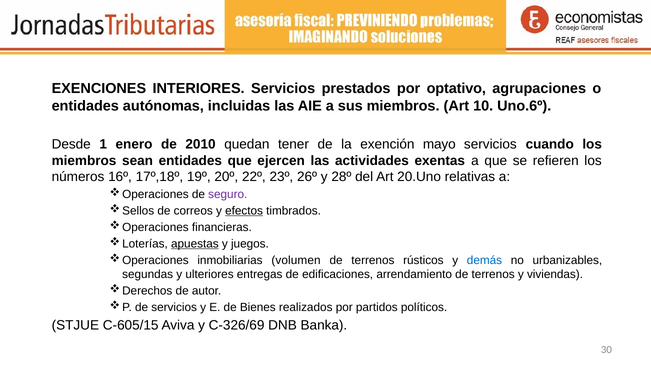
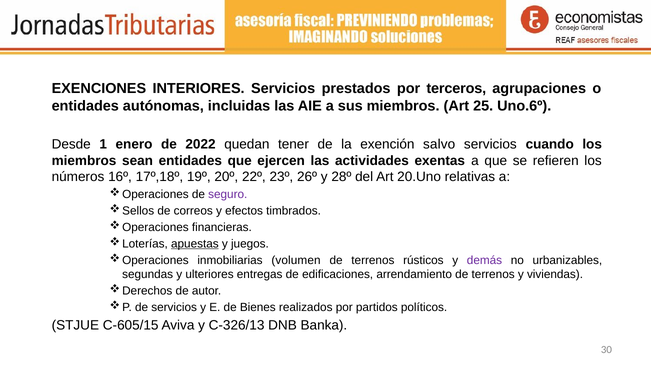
optativo: optativo -> terceros
10: 10 -> 25
2010: 2010 -> 2022
mayo: mayo -> salvo
efectos underline: present -> none
demás colour: blue -> purple
C-326/69: C-326/69 -> C-326/13
